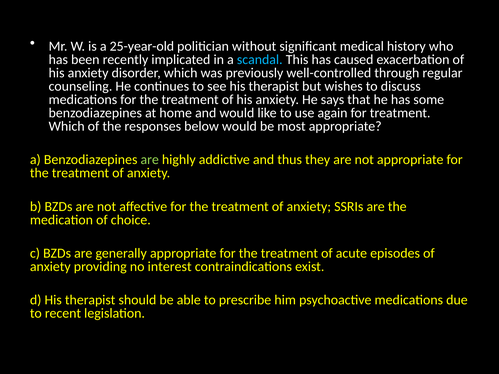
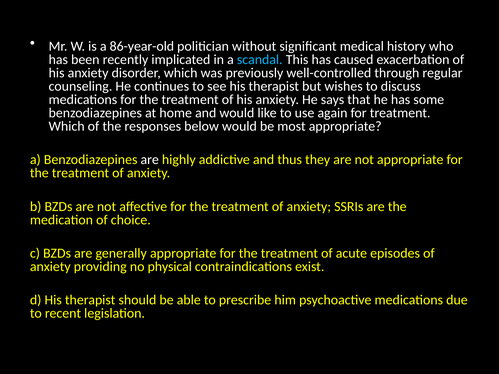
25-year-old: 25-year-old -> 86-year-old
are at (150, 160) colour: light green -> white
interest: interest -> physical
